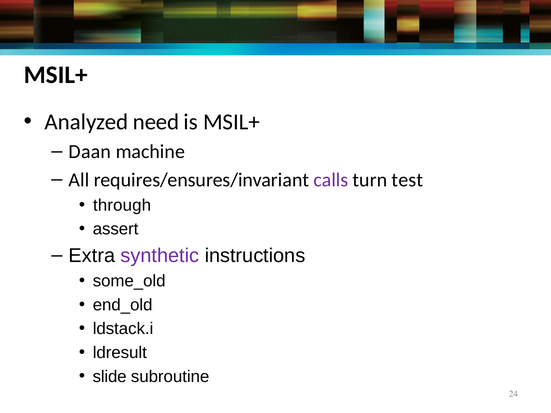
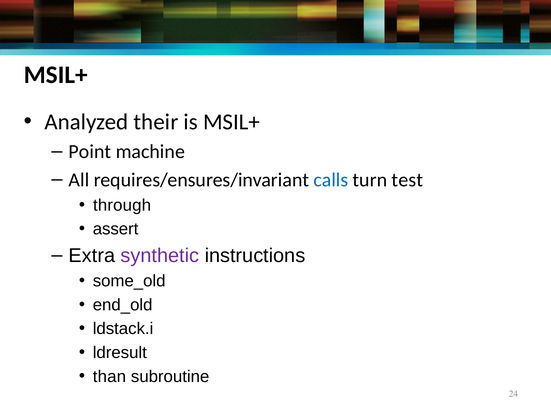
need: need -> their
Daan: Daan -> Point
calls colour: purple -> blue
slide: slide -> than
